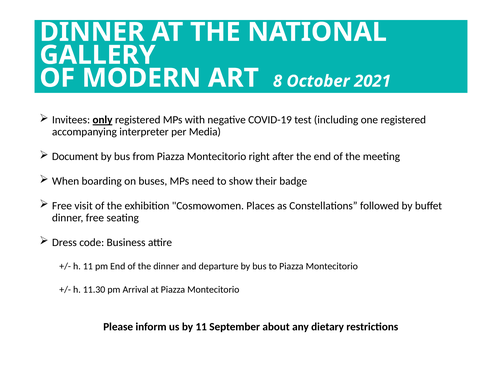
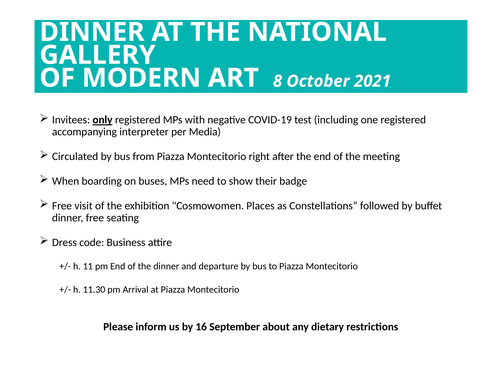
Document: Document -> Circulated
by 11: 11 -> 16
